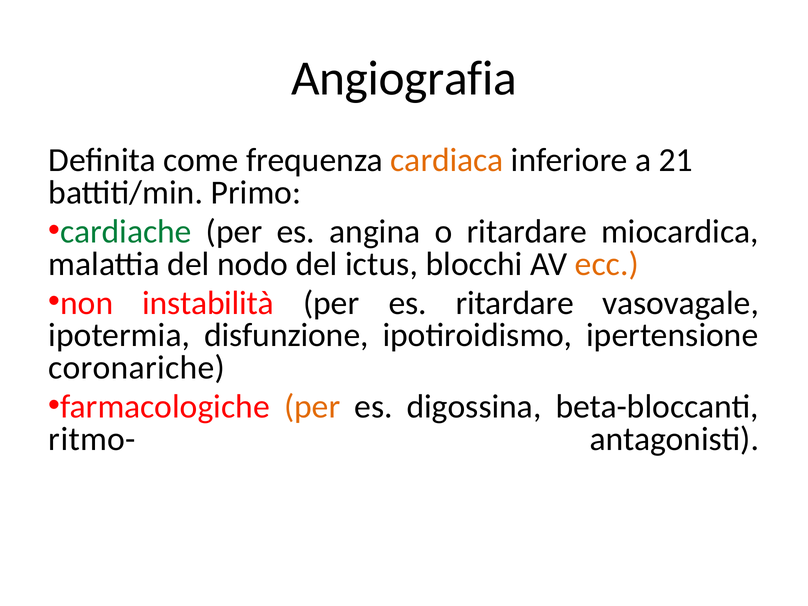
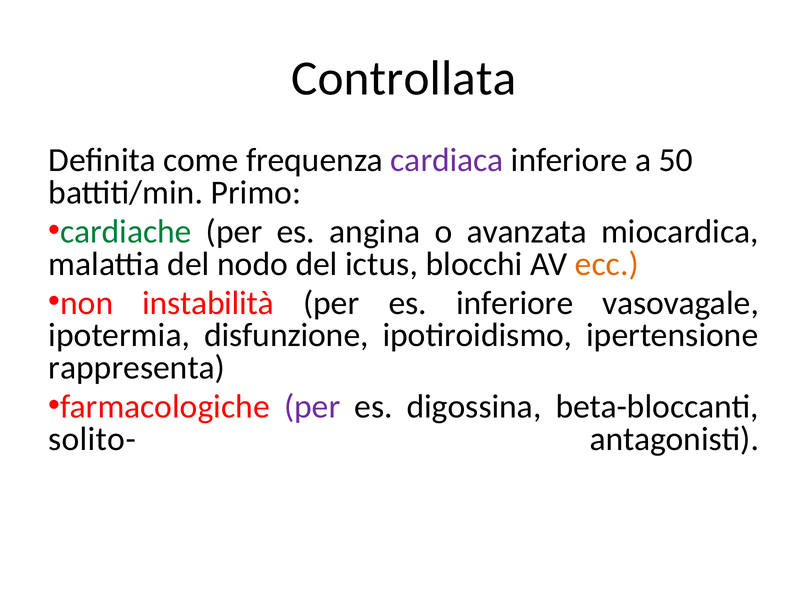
Angiografia: Angiografia -> Controllata
cardiaca colour: orange -> purple
21: 21 -> 50
o ritardare: ritardare -> avanzata
es ritardare: ritardare -> inferiore
coronariche: coronariche -> rappresenta
per at (312, 407) colour: orange -> purple
ritmo-: ritmo- -> solito-
